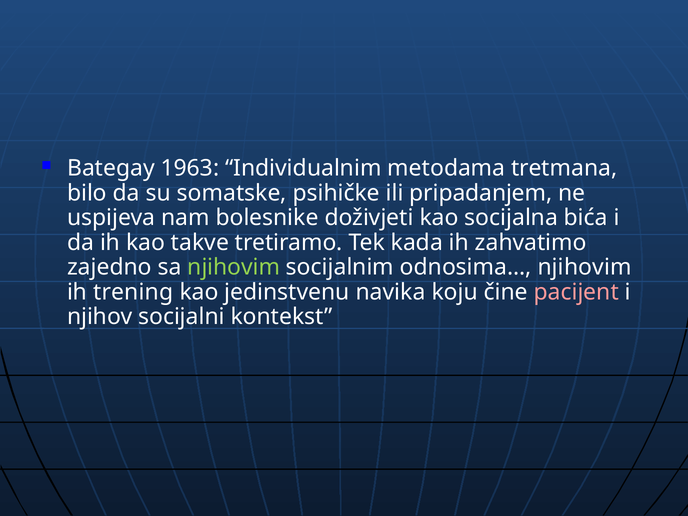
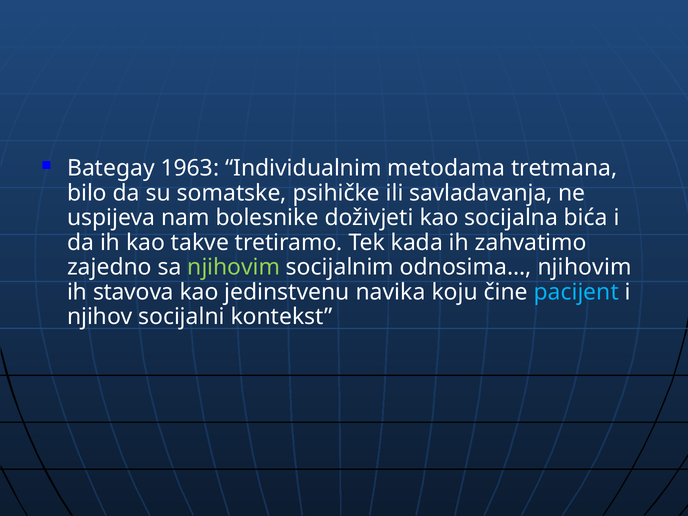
pripadanjem: pripadanjem -> savladavanja
trening: trening -> stavova
pacijent colour: pink -> light blue
